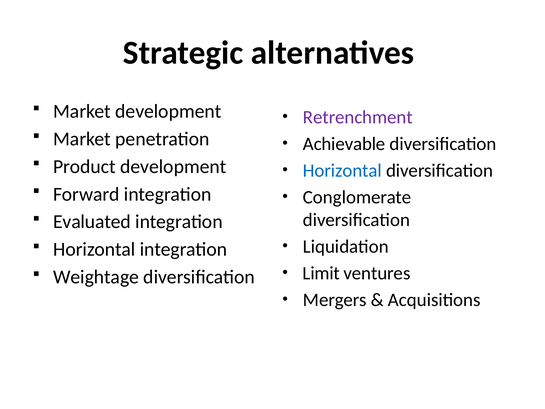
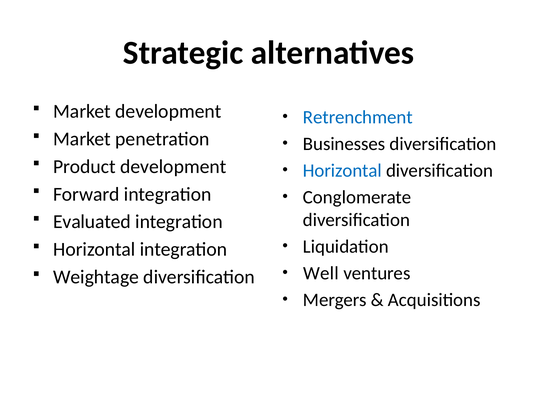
Retrenchment colour: purple -> blue
Achievable: Achievable -> Businesses
Limit: Limit -> Well
